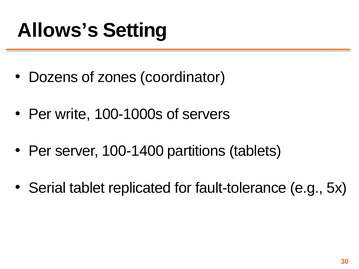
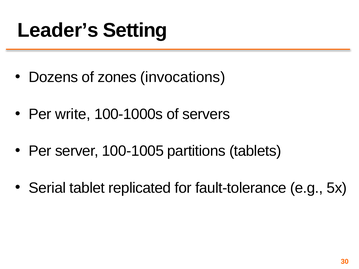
Allows’s: Allows’s -> Leader’s
coordinator: coordinator -> invocations
100-1400: 100-1400 -> 100-1005
